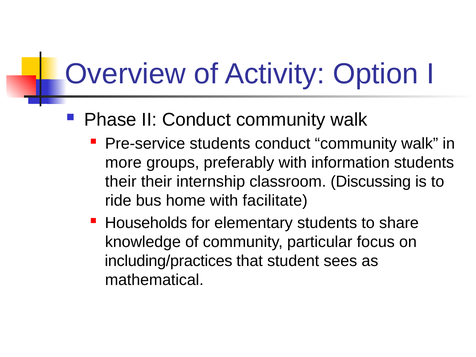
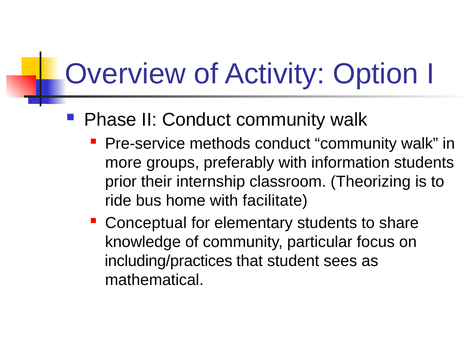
Pre-service students: students -> methods
their at (121, 182): their -> prior
Discussing: Discussing -> Theorizing
Households: Households -> Conceptual
